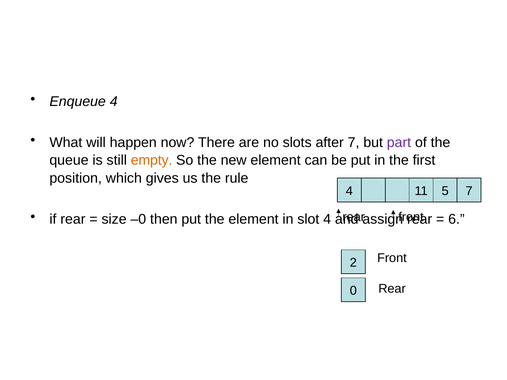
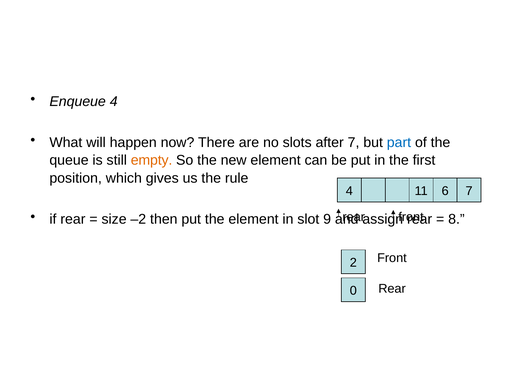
part colour: purple -> blue
5: 5 -> 6
–0: –0 -> –2
slot 4: 4 -> 9
6: 6 -> 8
